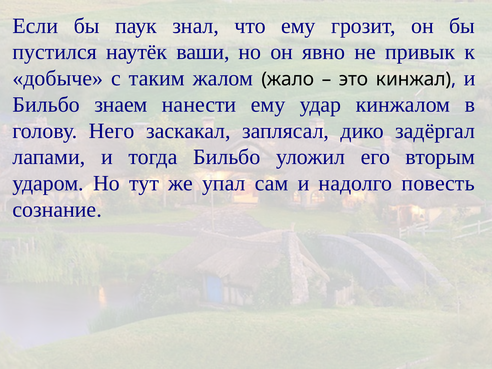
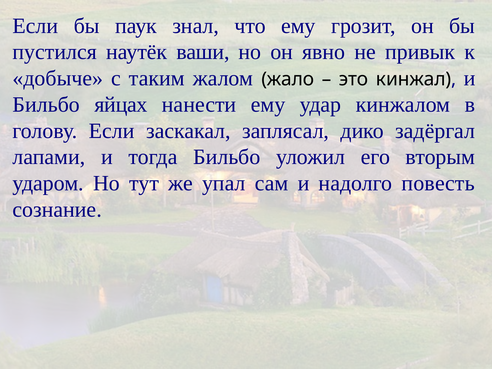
знаем: знаем -> яйцах
голову Него: Него -> Если
